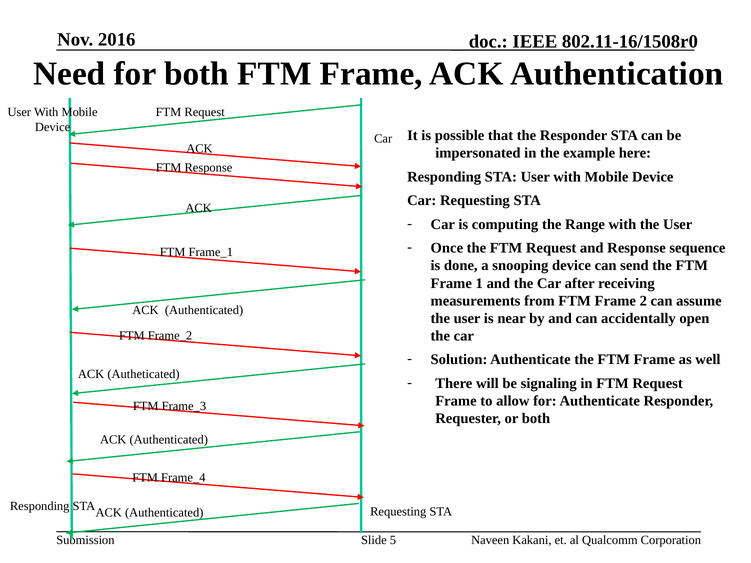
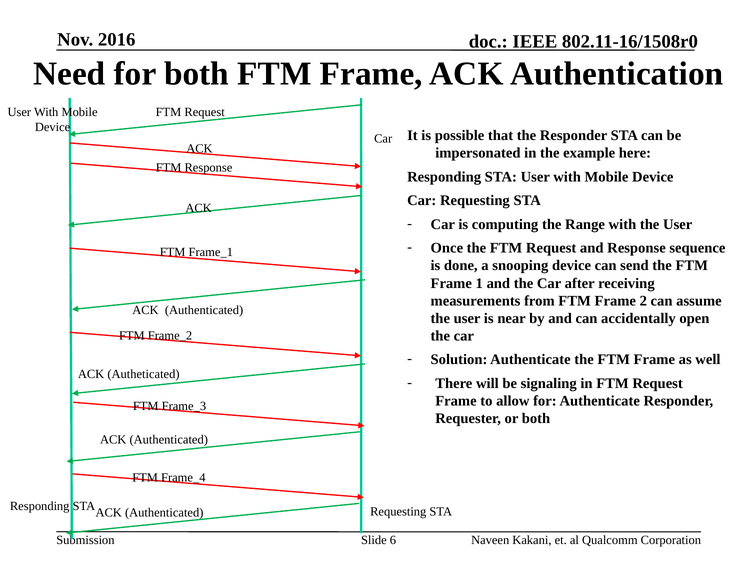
5: 5 -> 6
